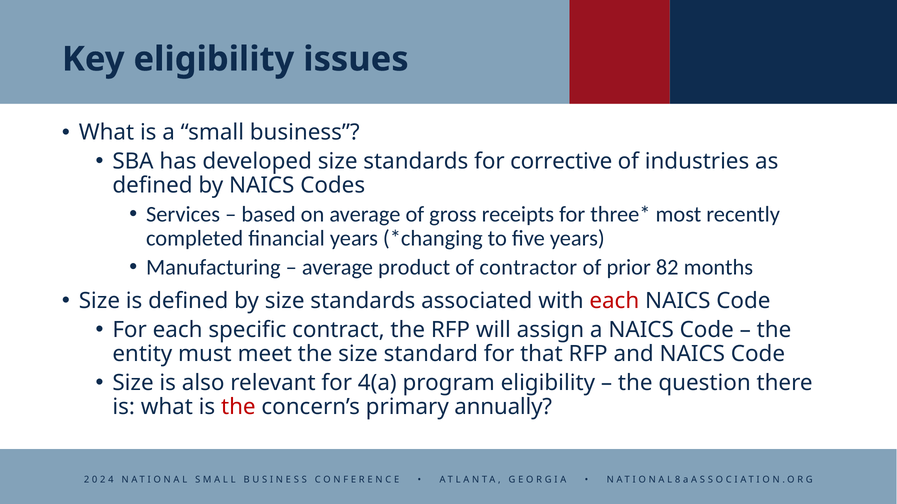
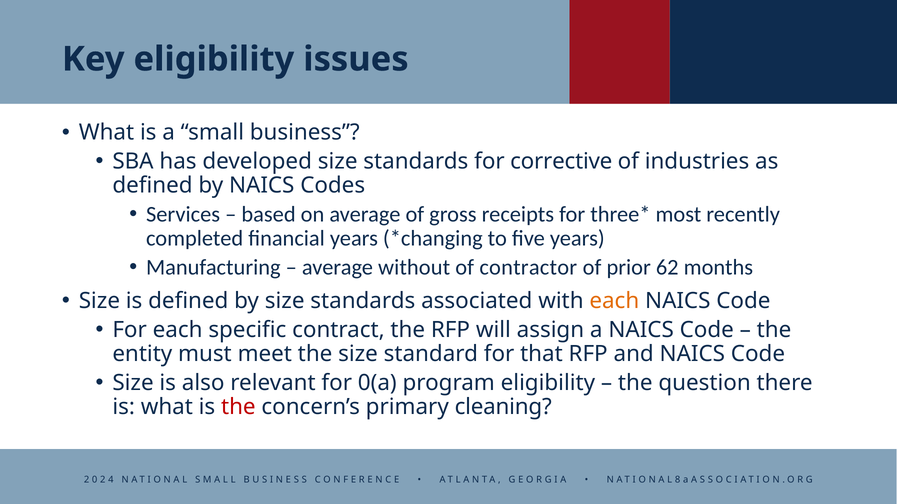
product: product -> without
82: 82 -> 62
each at (614, 301) colour: red -> orange
4(a: 4(a -> 0(a
annually: annually -> cleaning
